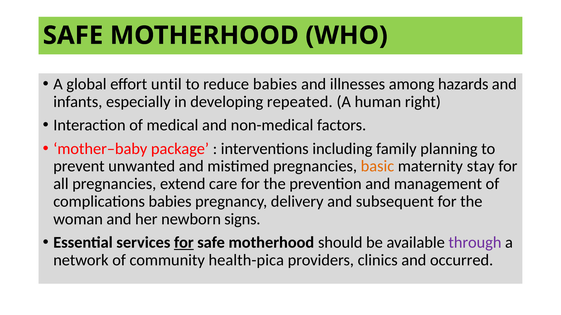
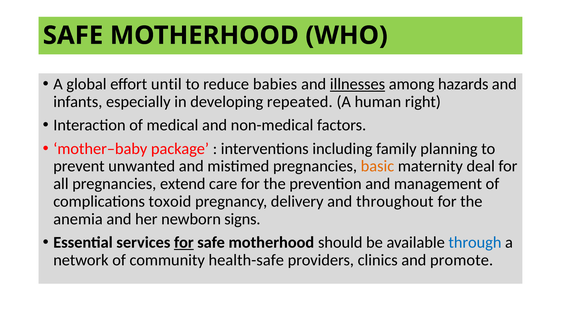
illnesses underline: none -> present
stay: stay -> deal
complications babies: babies -> toxoid
subsequent: subsequent -> throughout
woman: woman -> anemia
through colour: purple -> blue
health-pica: health-pica -> health-safe
occurred: occurred -> promote
